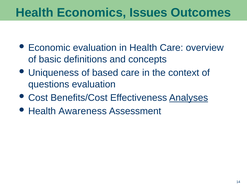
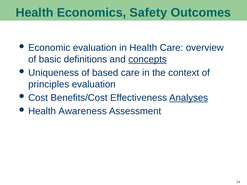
Issues: Issues -> Safety
concepts underline: none -> present
questions: questions -> principles
